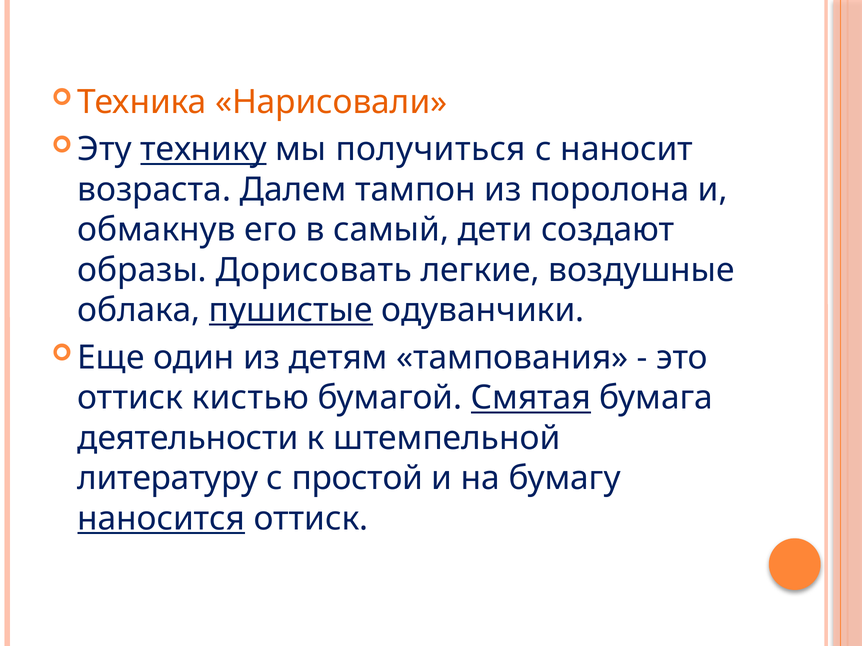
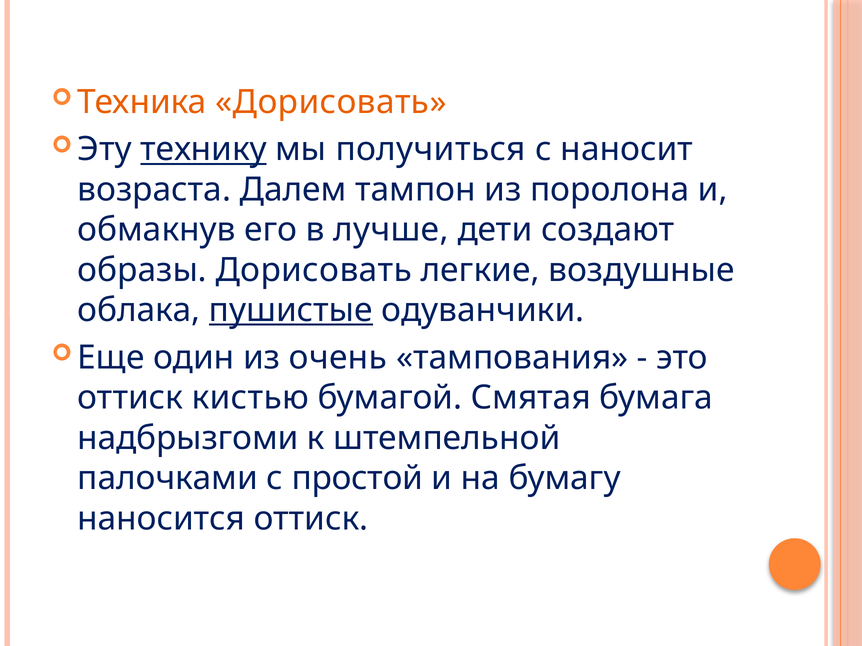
Техника Нарисовали: Нарисовали -> Дорисовать
самый: самый -> лучше
детям: детям -> очень
Смятая underline: present -> none
деятельности: деятельности -> надбрызгоми
литературу: литературу -> палочками
наносится underline: present -> none
